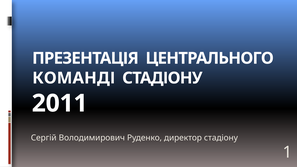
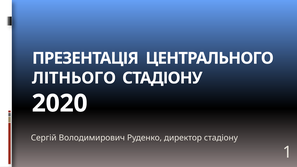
КОМАНДІ: КОМАНДІ -> ЛІТНЬОГО
2011: 2011 -> 2020
